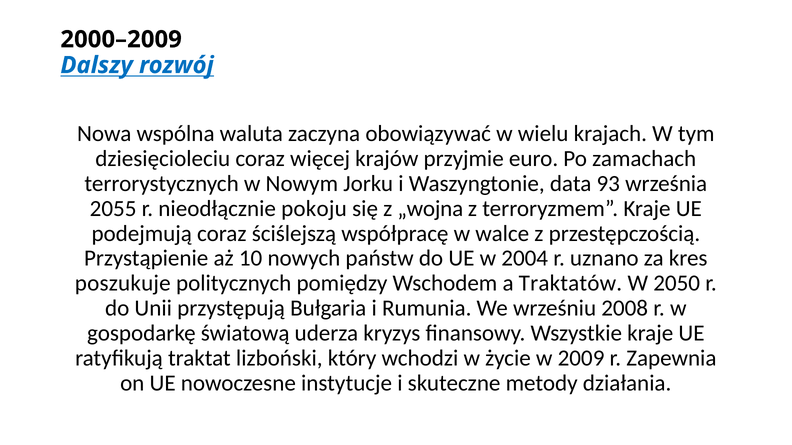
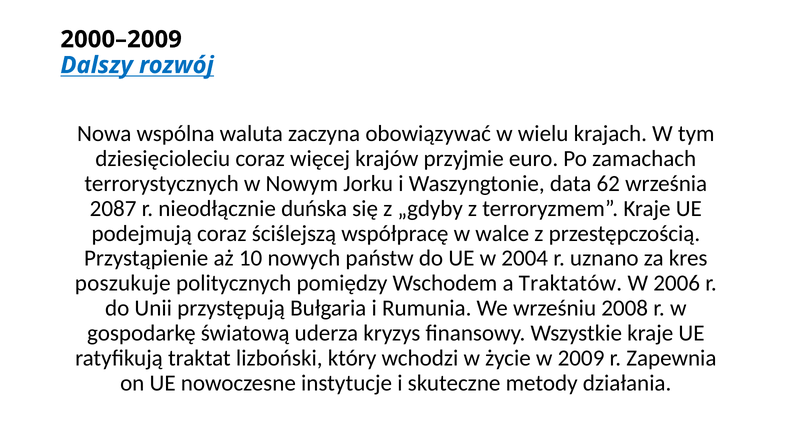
93: 93 -> 62
2055: 2055 -> 2087
pokoju: pokoju -> duńska
„wojna: „wojna -> „gdyby
2050: 2050 -> 2006
